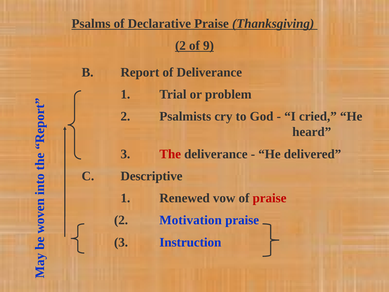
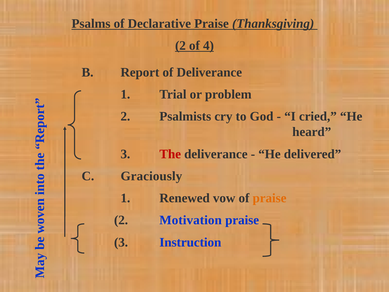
9: 9 -> 4
Descriptive: Descriptive -> Graciously
praise at (270, 198) colour: red -> orange
